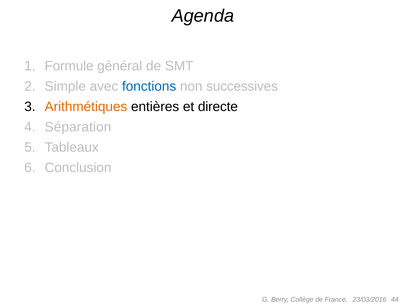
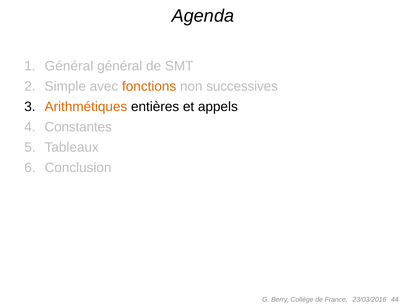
Formule at (69, 66): Formule -> Général
fonctions colour: blue -> orange
directe: directe -> appels
Séparation: Séparation -> Constantes
